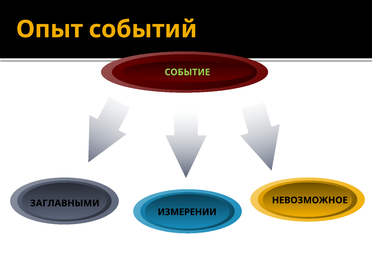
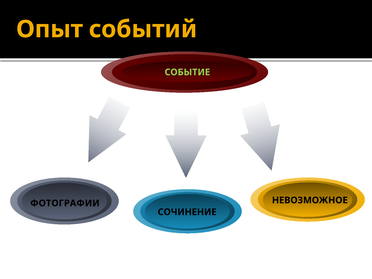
ЗАГЛАВНЫМИ: ЗАГЛАВНЫМИ -> ФОТОГРАФИИ
ИЗМЕРЕНИИ: ИЗМЕРЕНИИ -> СОЧИНЕНИЕ
